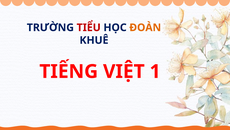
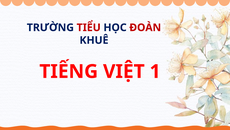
ĐOÀN colour: orange -> red
